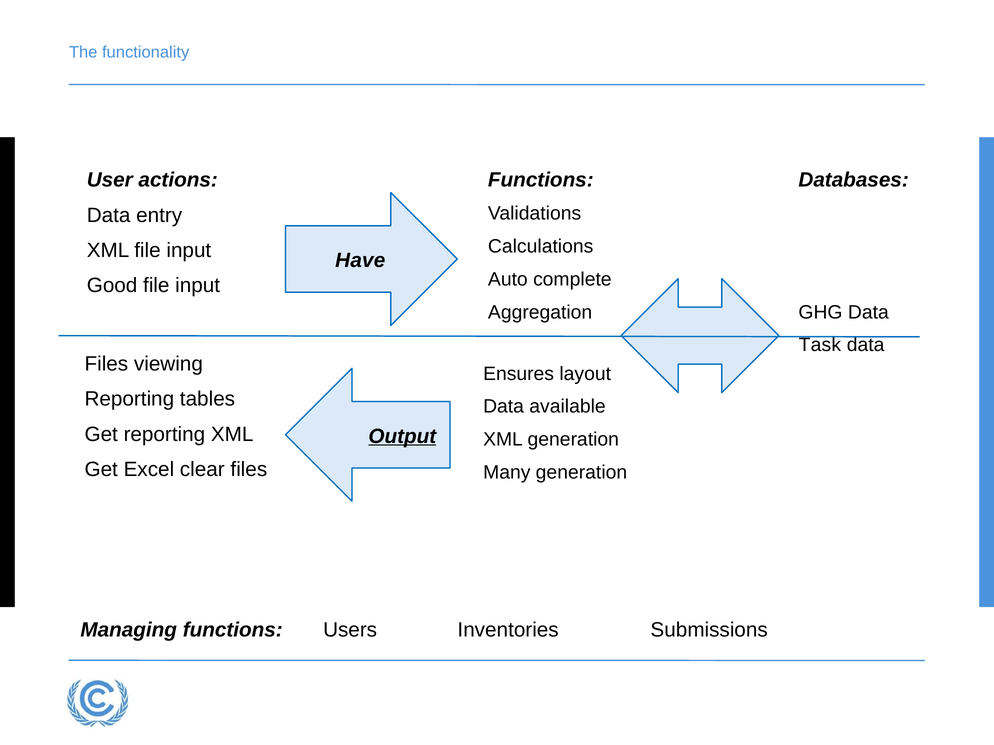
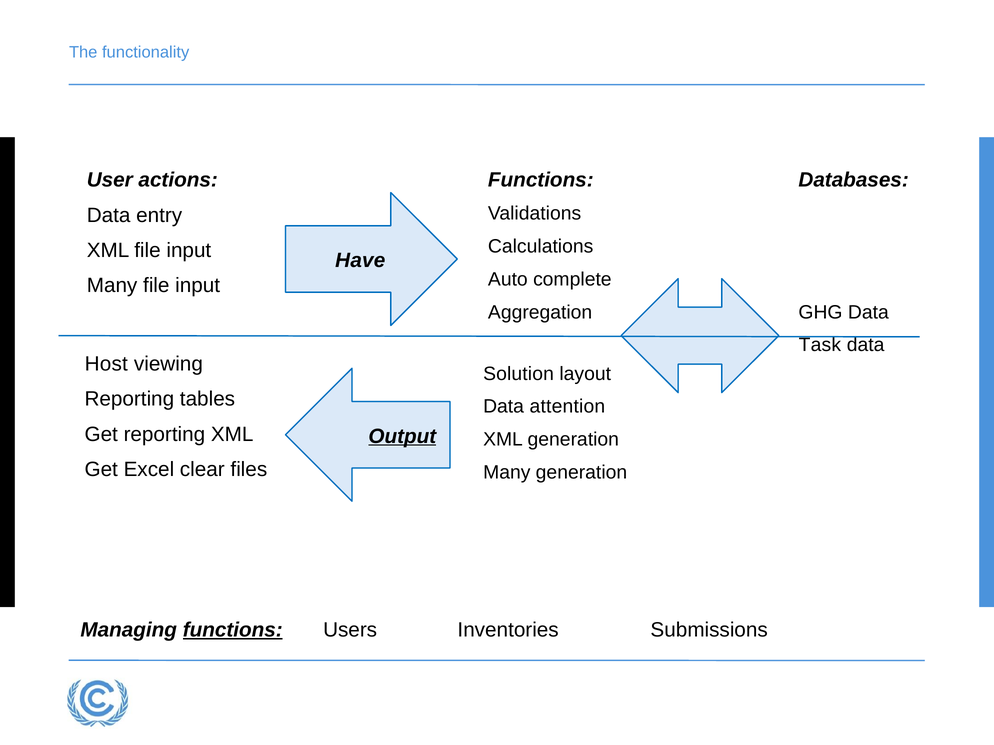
Good at (112, 286): Good -> Many
Files at (106, 364): Files -> Host
Ensures: Ensures -> Solution
available: available -> attention
functions at (233, 630) underline: none -> present
